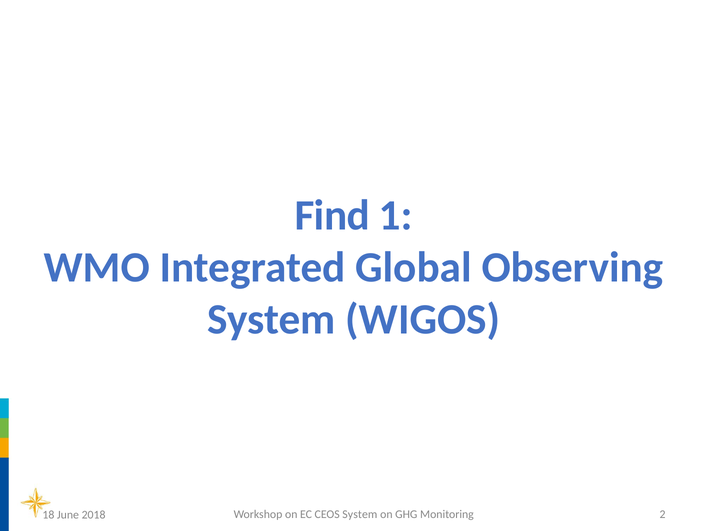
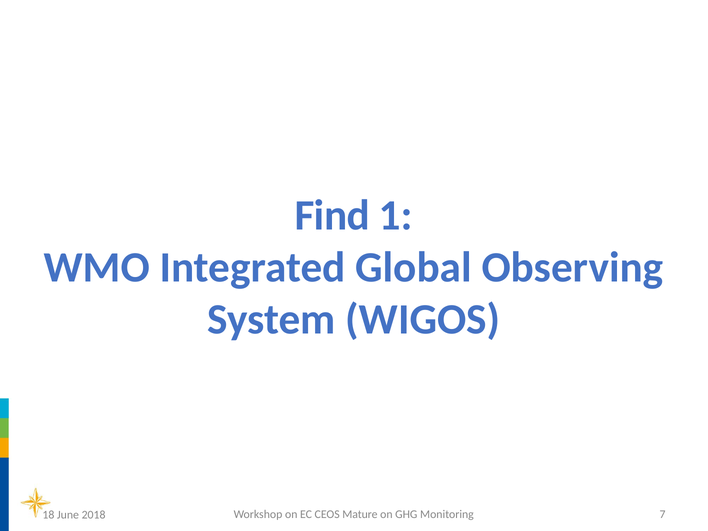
CEOS System: System -> Mature
2: 2 -> 7
